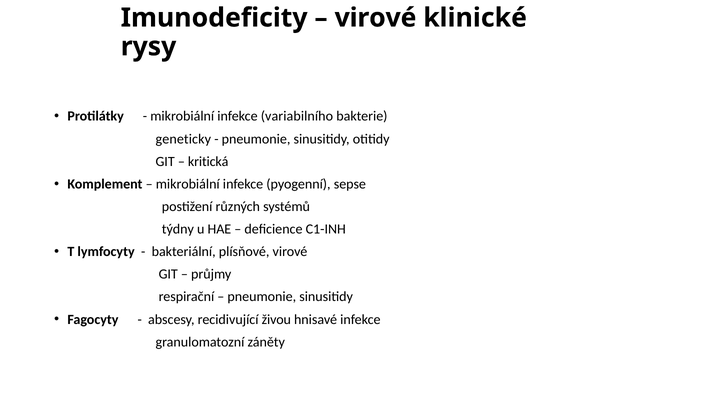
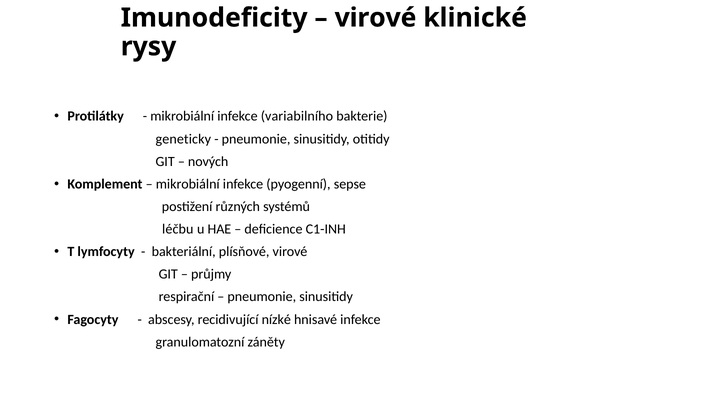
kritická: kritická -> nových
týdny: týdny -> léčbu
živou: živou -> nízké
